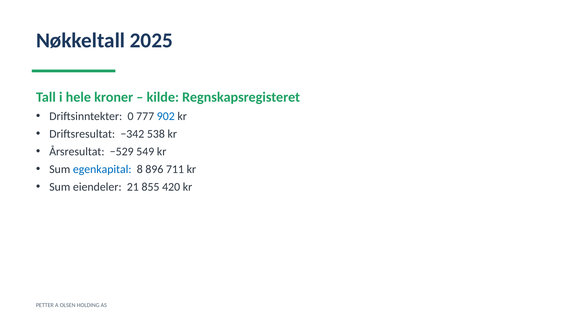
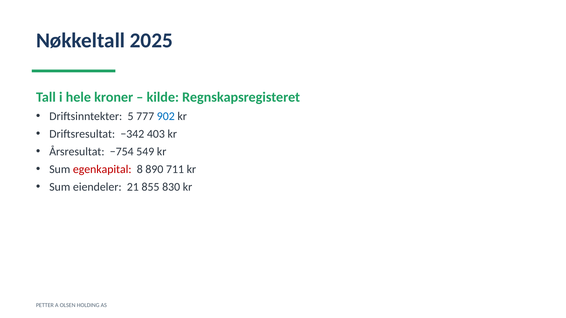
0: 0 -> 5
538: 538 -> 403
−529: −529 -> −754
egenkapital colour: blue -> red
896: 896 -> 890
420: 420 -> 830
